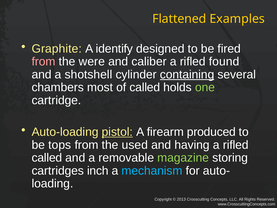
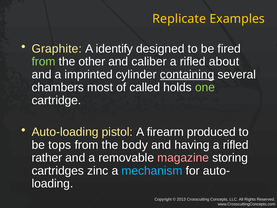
Flattened: Flattened -> Replicate
from at (44, 62) colour: pink -> light green
were: were -> other
found: found -> about
shotshell: shotshell -> imprinted
pistol underline: present -> none
used: used -> body
called at (47, 158): called -> rather
magazine colour: light green -> pink
inch: inch -> zinc
